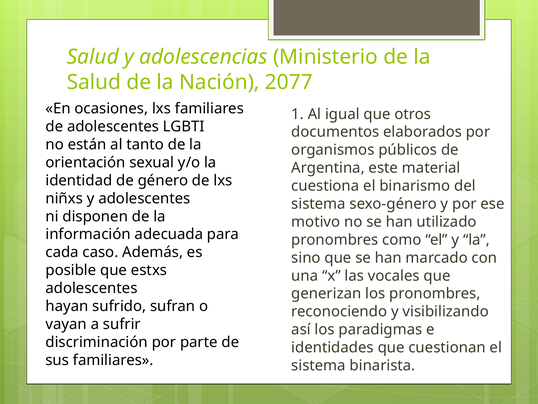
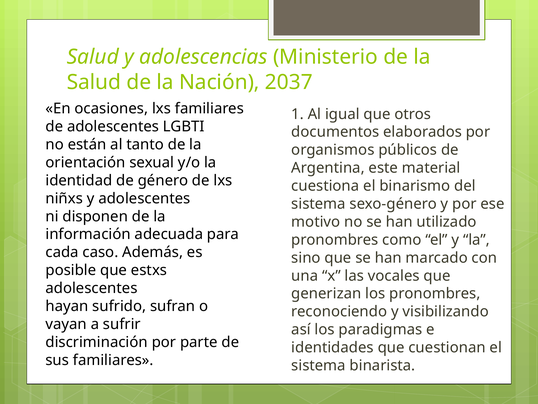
2077: 2077 -> 2037
